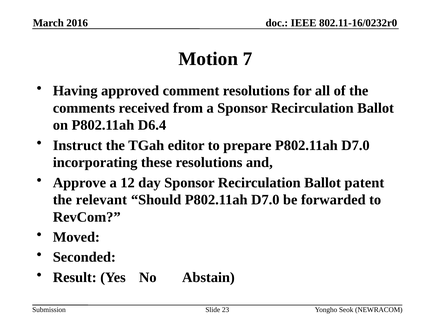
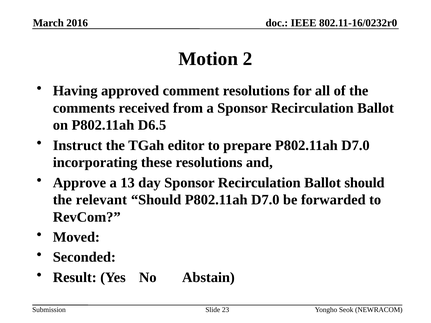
7: 7 -> 2
D6.4: D6.4 -> D6.5
12: 12 -> 13
Ballot patent: patent -> should
